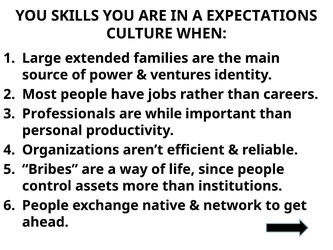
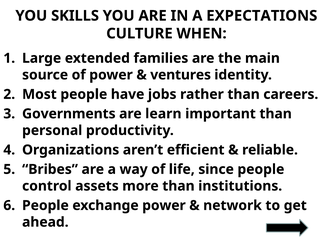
Professionals: Professionals -> Governments
while: while -> learn
exchange native: native -> power
